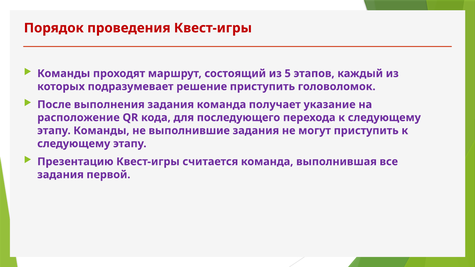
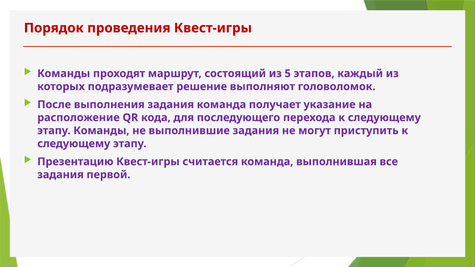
решение приступить: приступить -> выполняют
